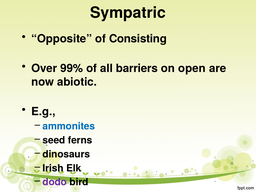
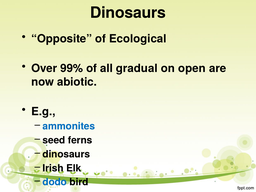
Sympatric at (128, 13): Sympatric -> Dinosaurs
Consisting: Consisting -> Ecological
barriers: barriers -> gradual
dodo colour: purple -> blue
